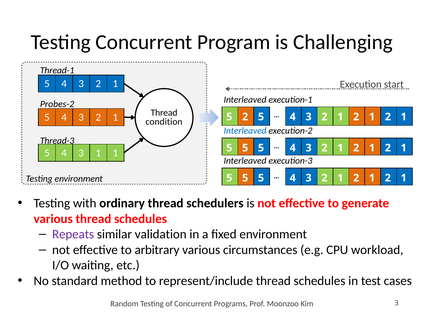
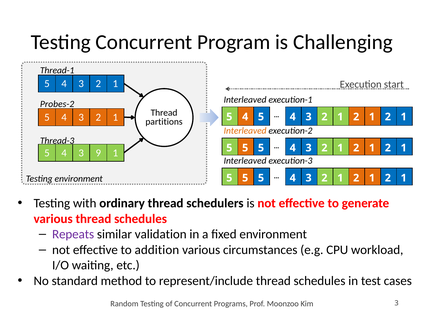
condition: condition -> partitions
2 at (245, 117): 2 -> 4
Interleaved at (245, 131) colour: blue -> orange
3 1: 1 -> 9
arbitrary: arbitrary -> addition
